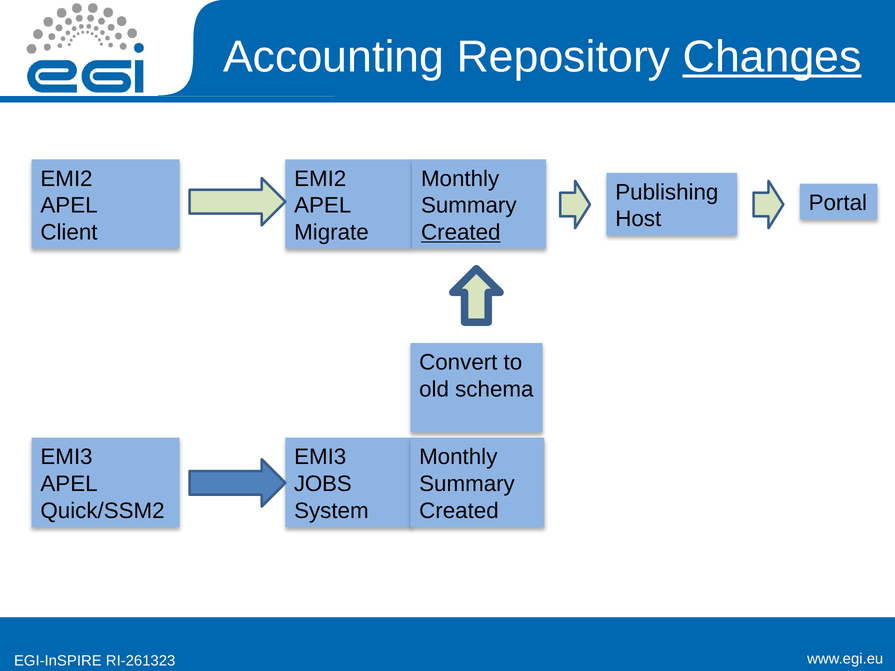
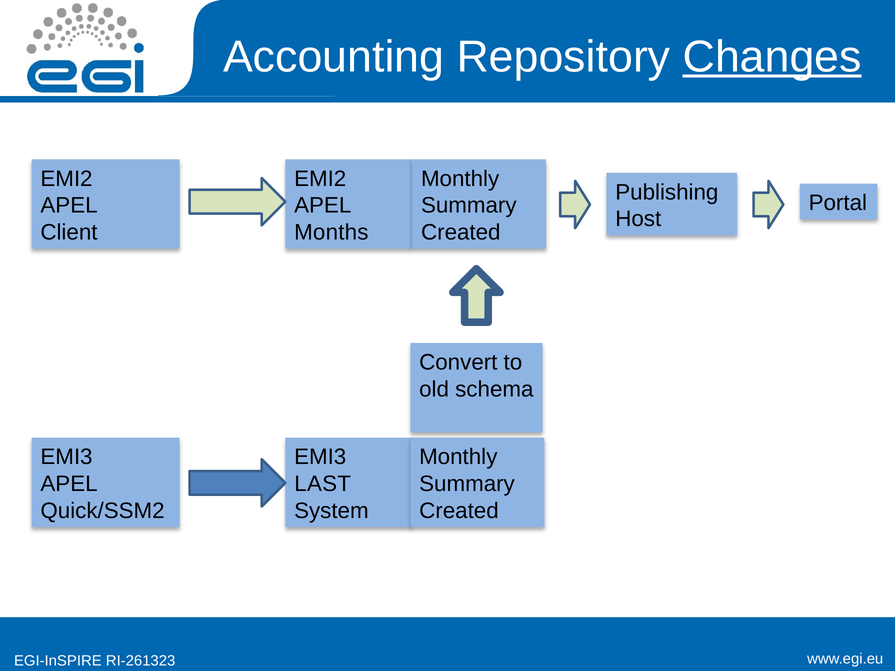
Migrate: Migrate -> Months
Created at (461, 232) underline: present -> none
JOBS: JOBS -> LAST
